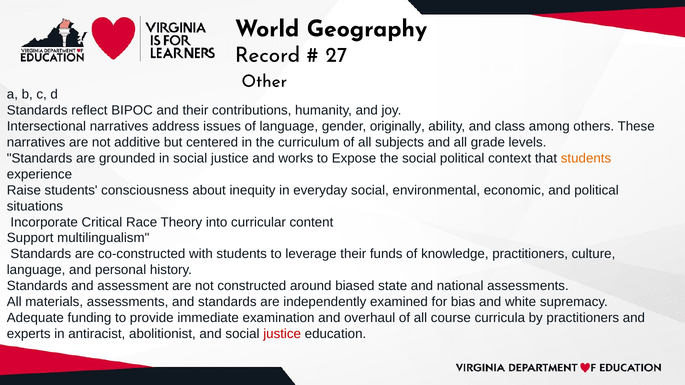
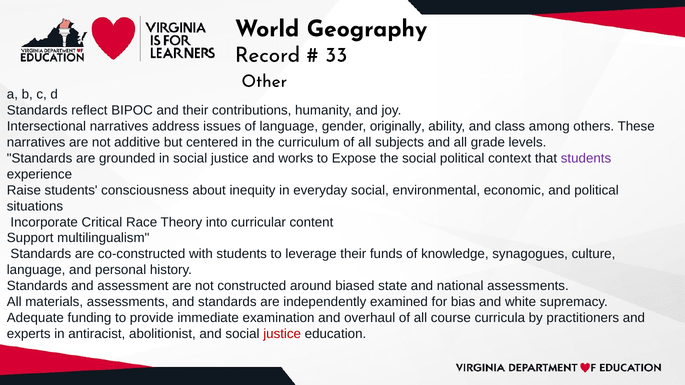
27: 27 -> 33
students at (586, 158) colour: orange -> purple
knowledge practitioners: practitioners -> synagogues
